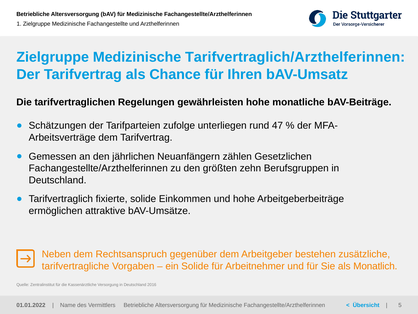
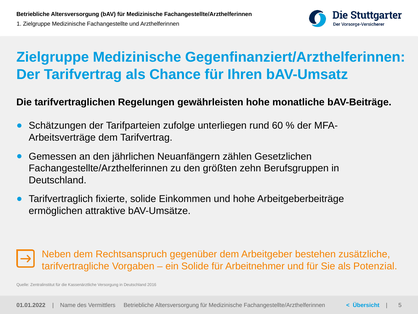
Tarifvertraglich/Arzthelferinnen: Tarifvertraglich/Arzthelferinnen -> Gegenfinanziert/Arzthelferinnen
47: 47 -> 60
Monatlich: Monatlich -> Potenzial
